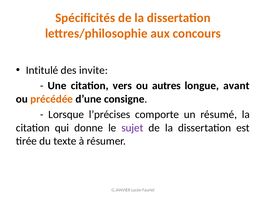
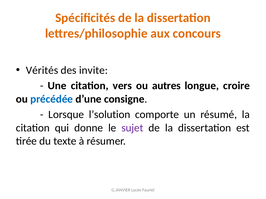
Intitulé: Intitulé -> Vérités
avant: avant -> croire
précédée colour: orange -> blue
l’précises: l’précises -> l’solution
